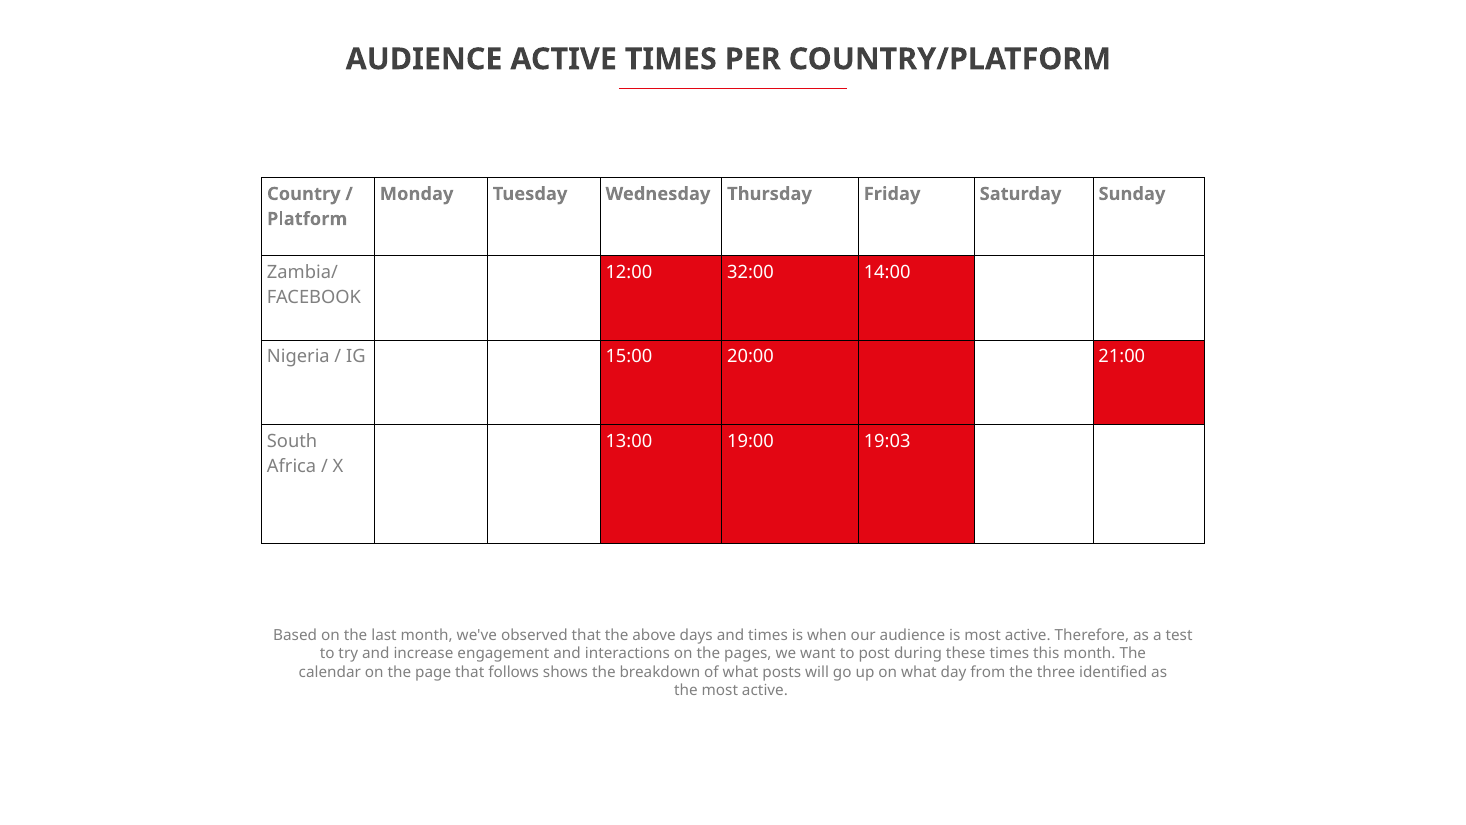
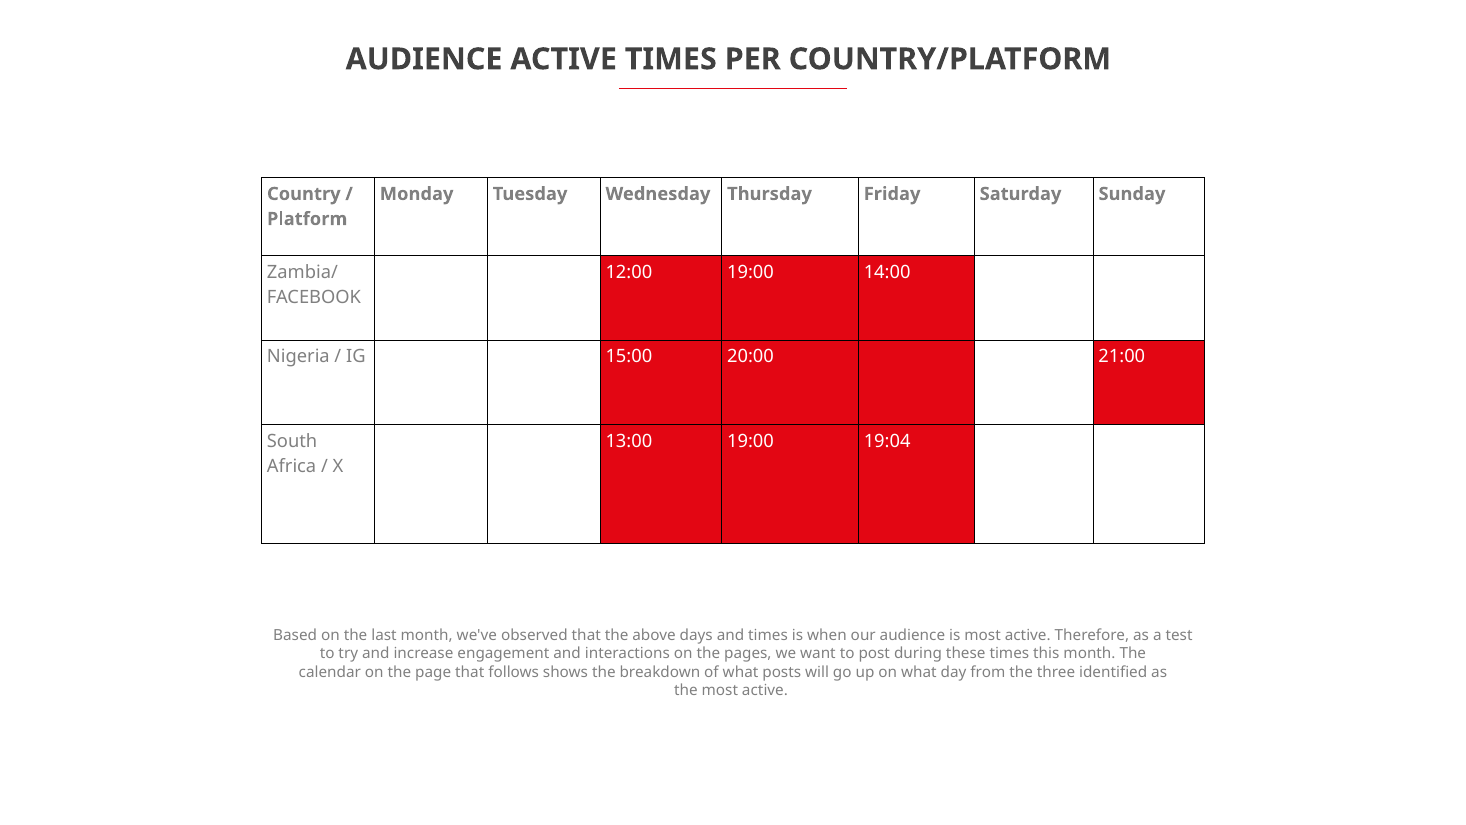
12:00 32:00: 32:00 -> 19:00
19:03: 19:03 -> 19:04
